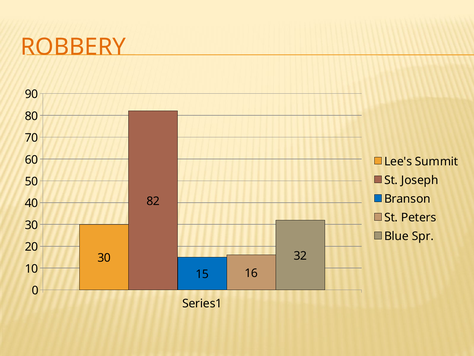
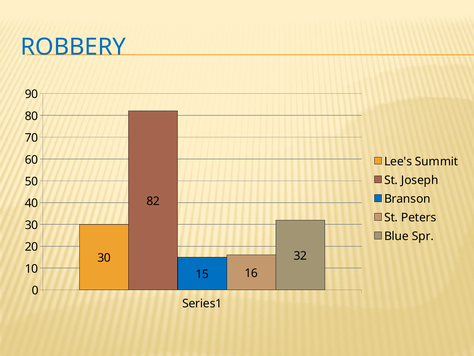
ROBBERY colour: orange -> blue
